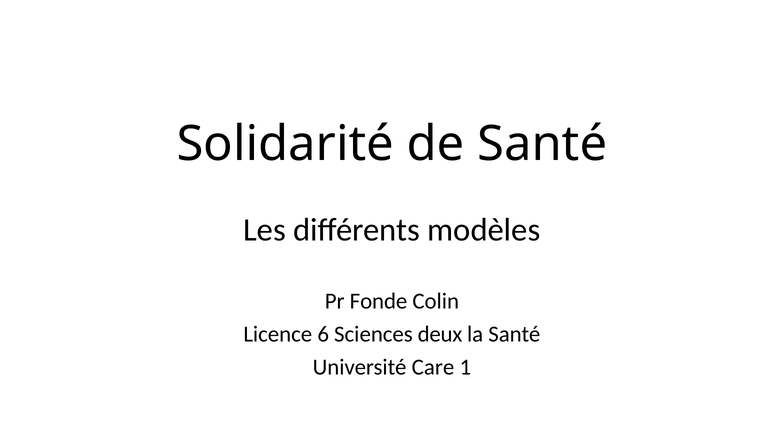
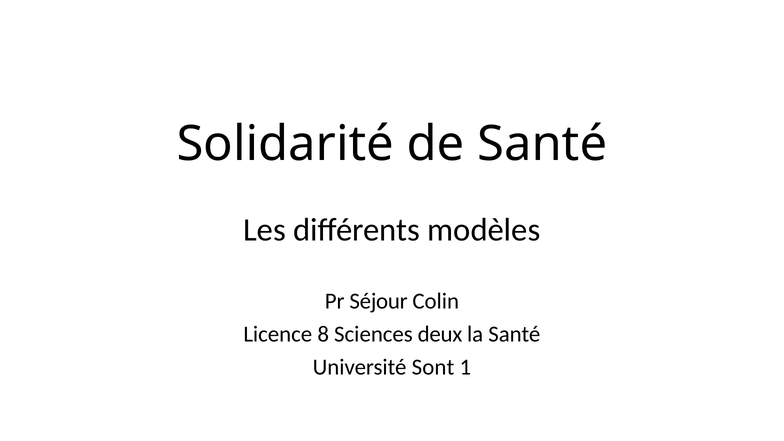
Fonde: Fonde -> Séjour
6: 6 -> 8
Care: Care -> Sont
